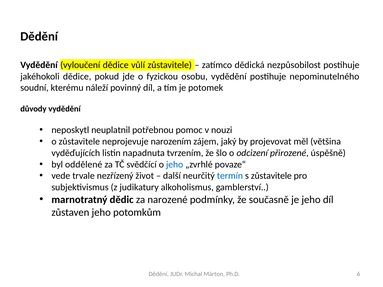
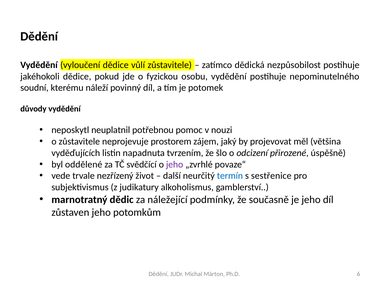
narozením: narozením -> prostorem
jeho at (175, 165) colour: blue -> purple
s zůstavitele: zůstavitele -> sestřenice
narozené: narozené -> náležející
